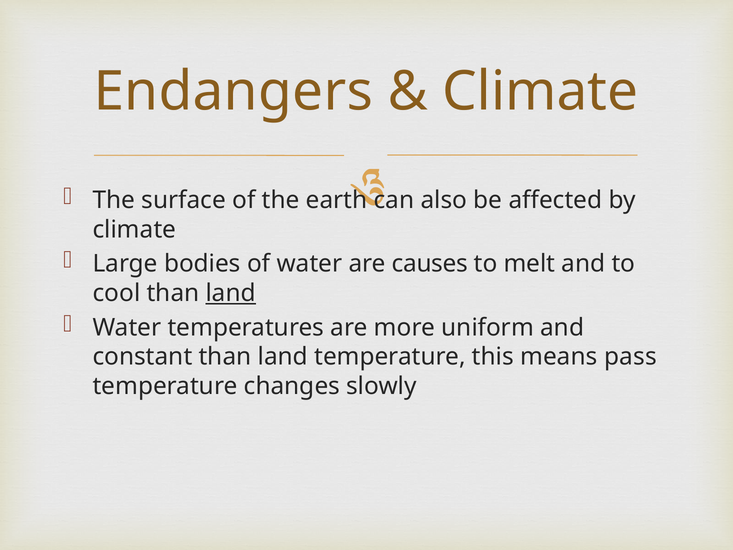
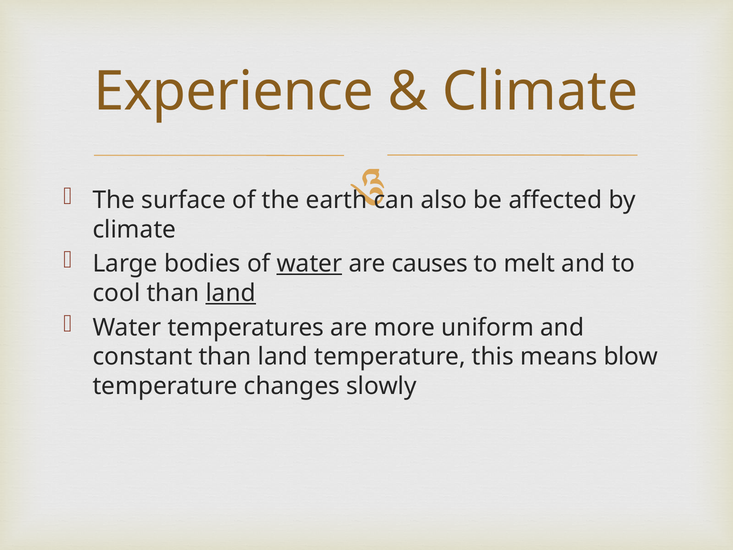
Endangers: Endangers -> Experience
water at (309, 264) underline: none -> present
pass: pass -> blow
